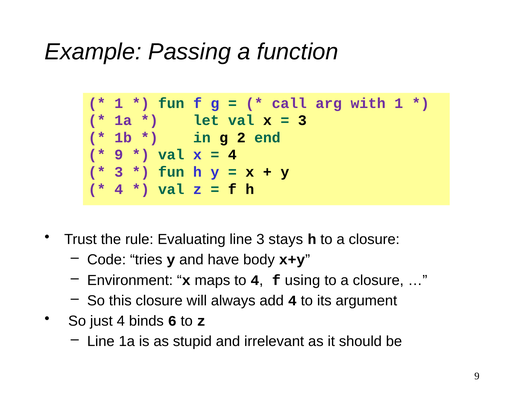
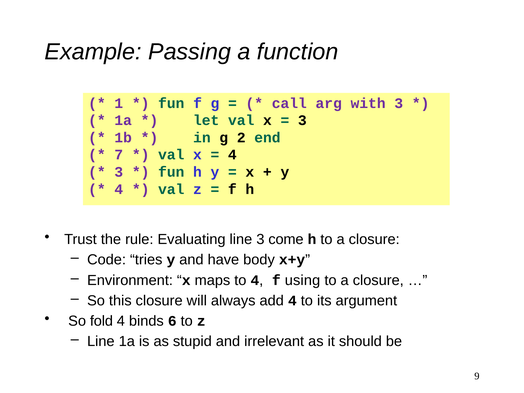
with 1: 1 -> 3
9 at (119, 155): 9 -> 7
stays: stays -> come
just: just -> fold
